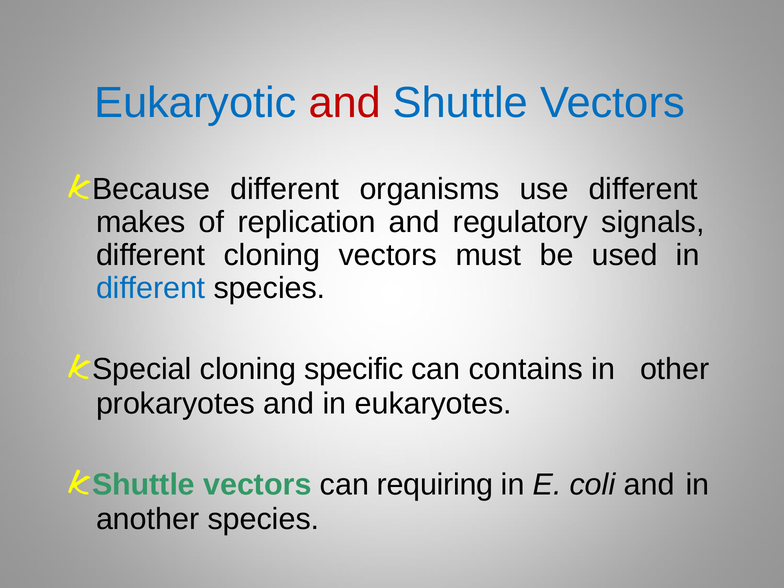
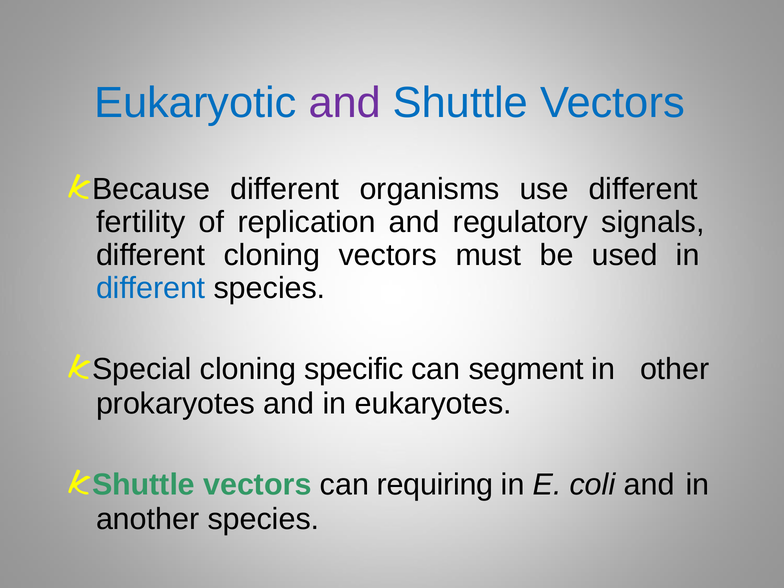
and at (345, 103) colour: red -> purple
makes: makes -> fertility
contains: contains -> segment
